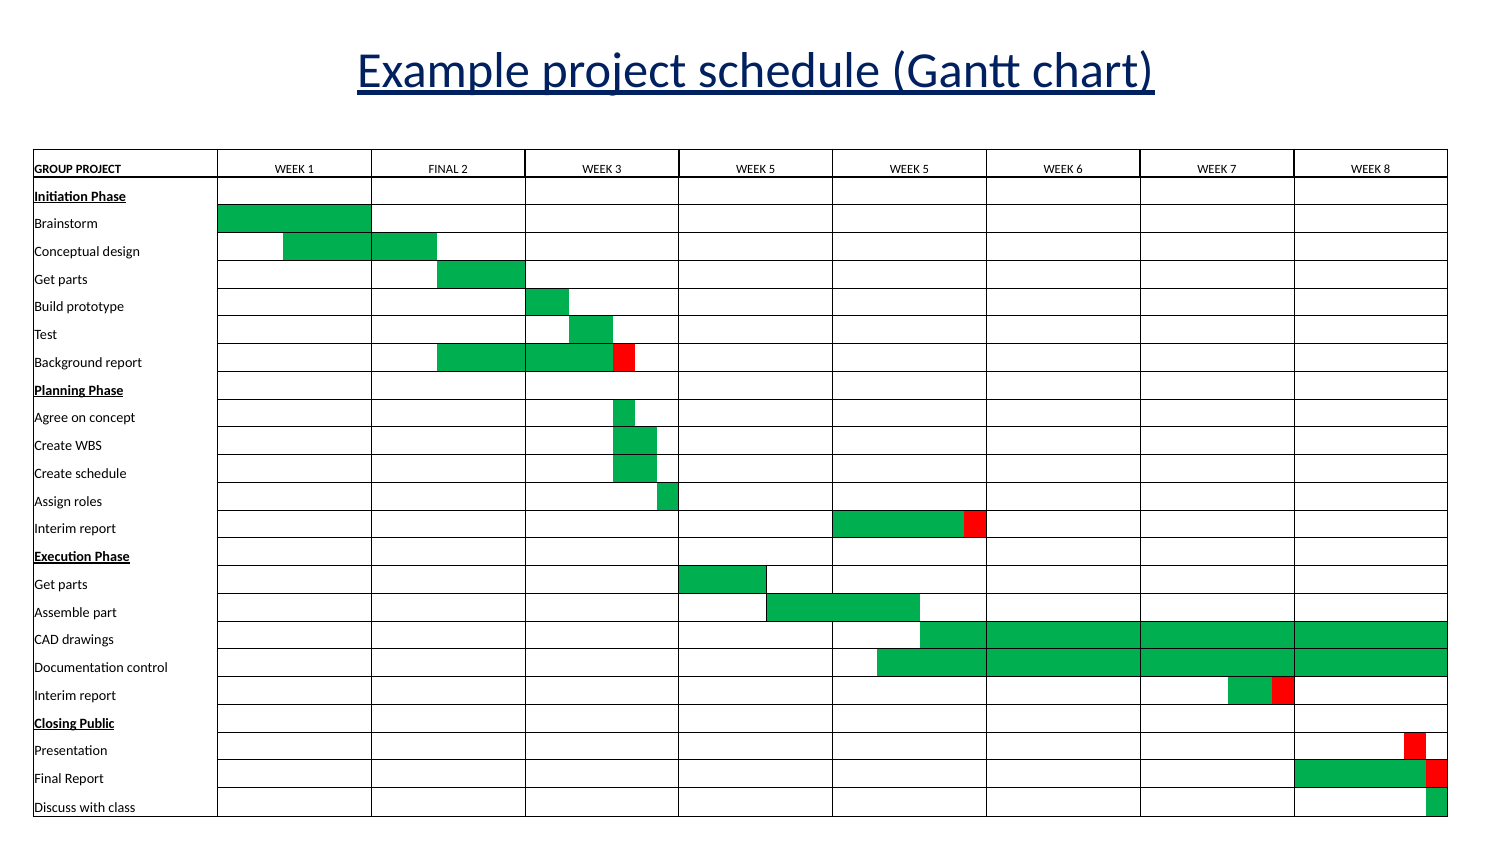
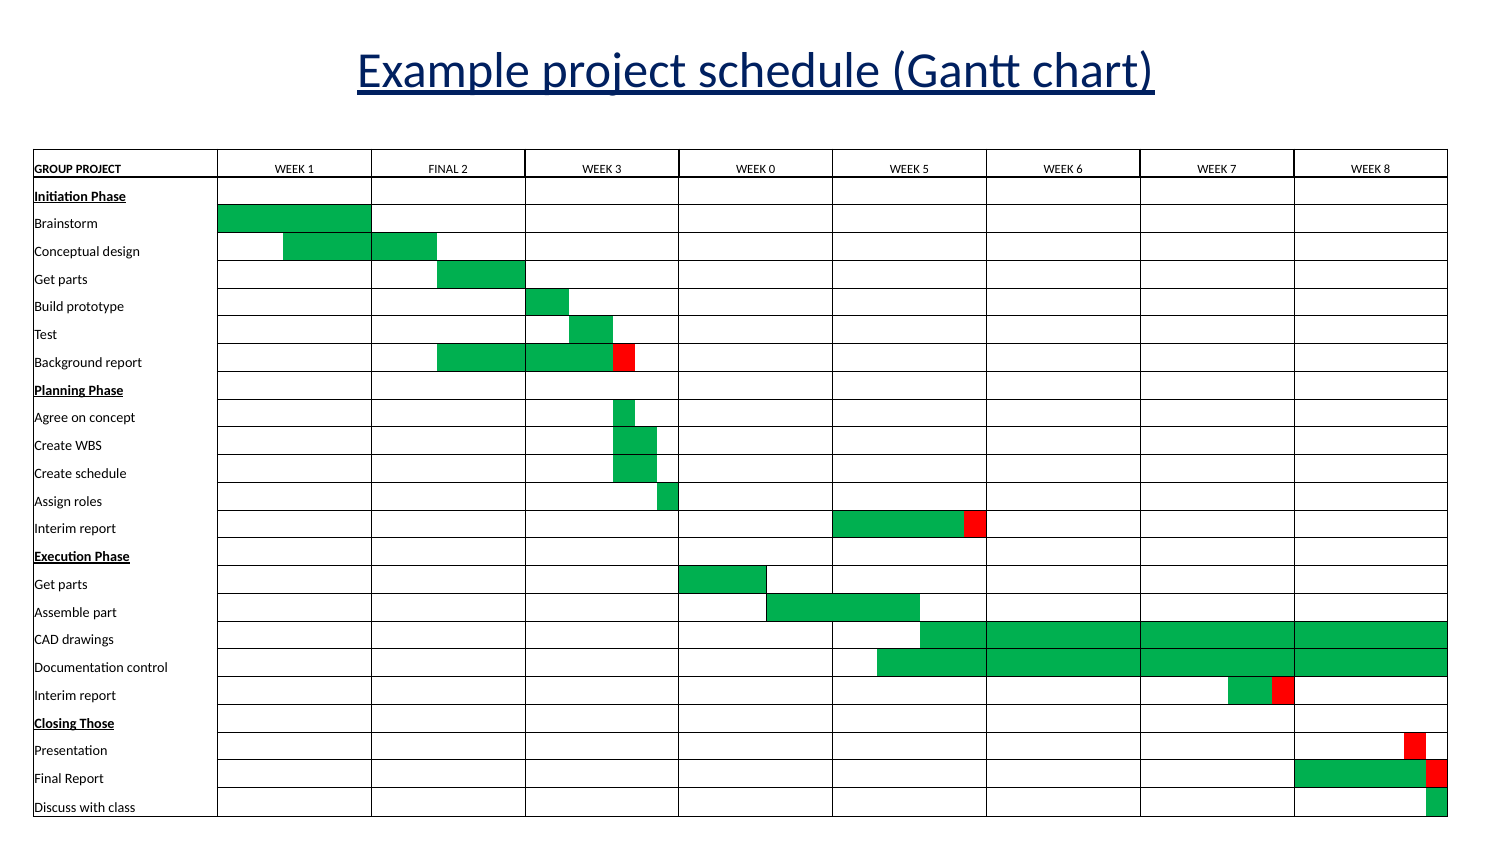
3 WEEK 5: 5 -> 0
Public: Public -> Those
